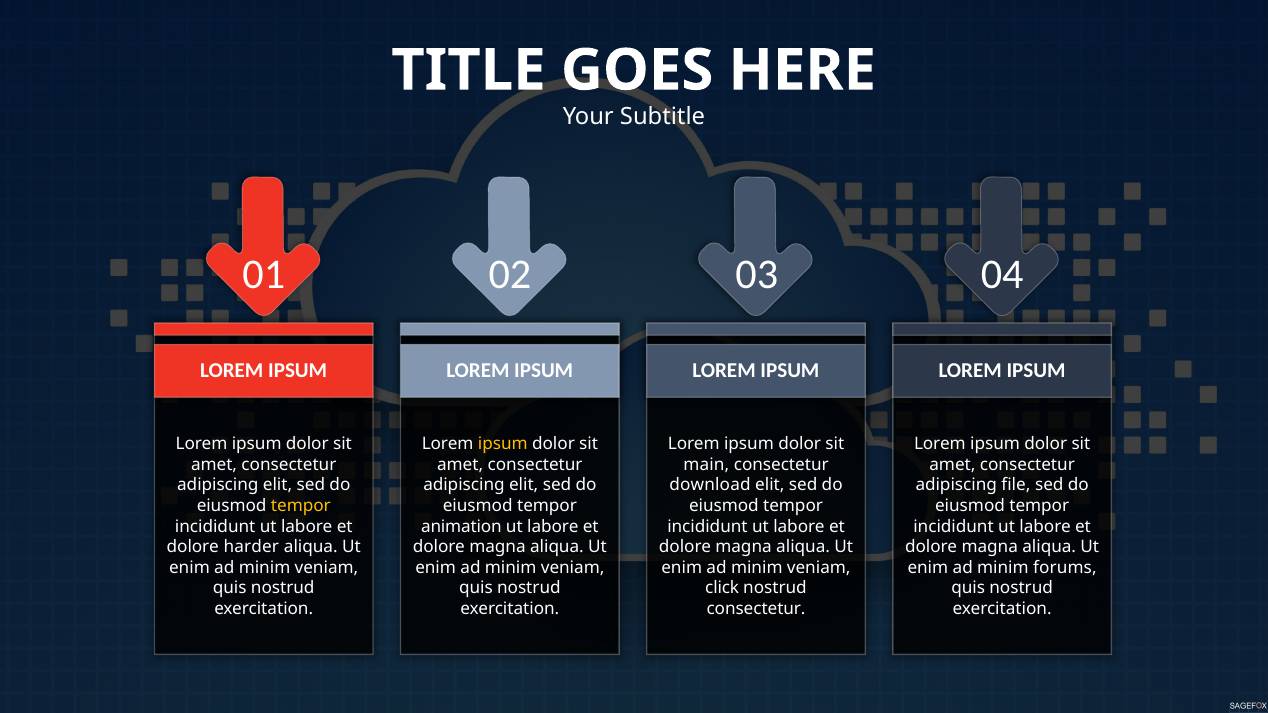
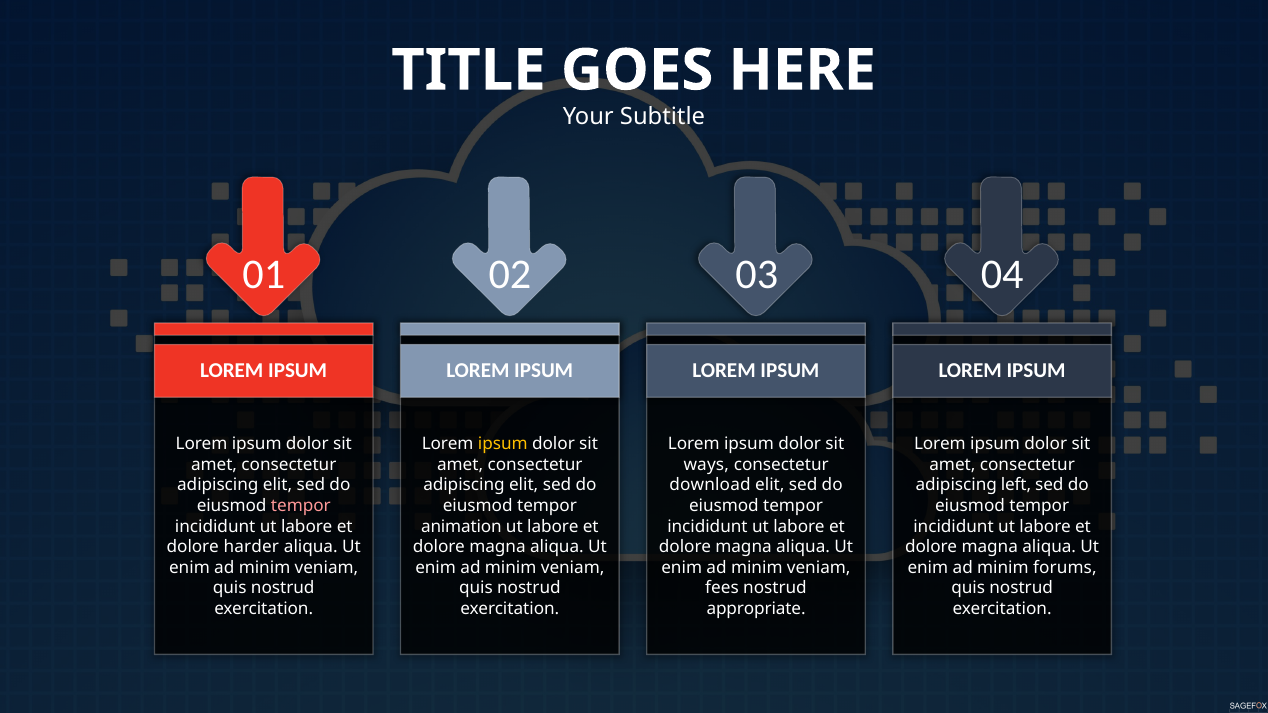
main: main -> ways
file: file -> left
tempor at (301, 506) colour: yellow -> pink
click: click -> fees
consectetur at (756, 609): consectetur -> appropriate
